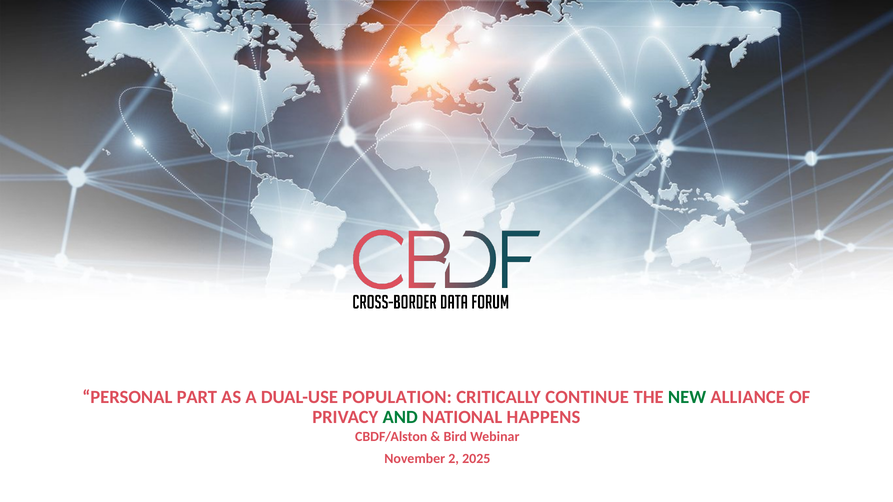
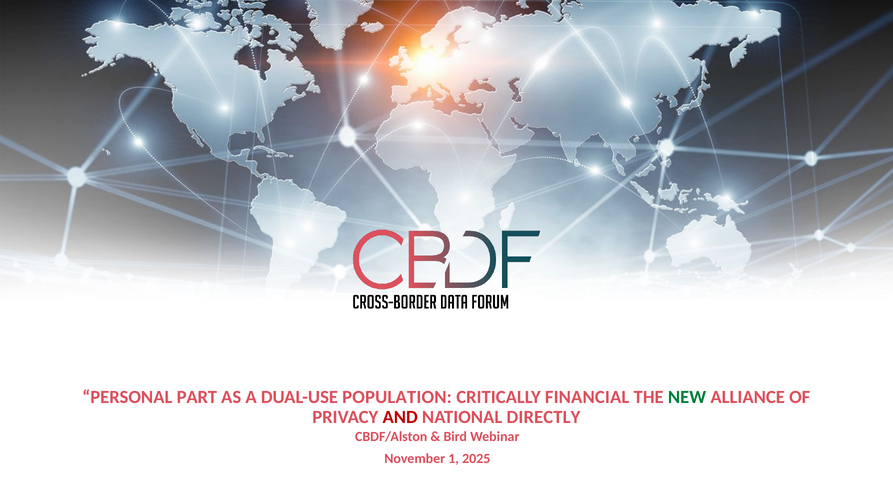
CONTINUE: CONTINUE -> FINANCIAL
AND colour: green -> red
HAPPENS: HAPPENS -> DIRECTLY
November 2: 2 -> 1
